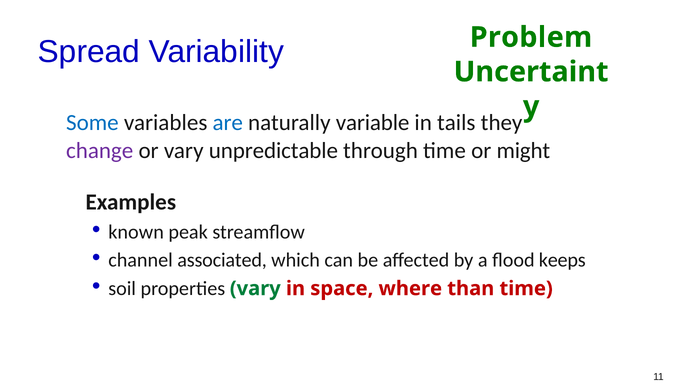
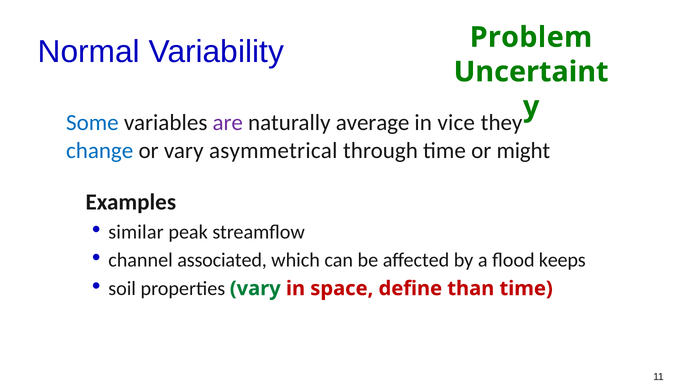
Spread: Spread -> Normal
are colour: blue -> purple
variable: variable -> average
tails: tails -> vice
change colour: purple -> blue
unpredictable: unpredictable -> asymmetrical
known: known -> similar
where: where -> define
